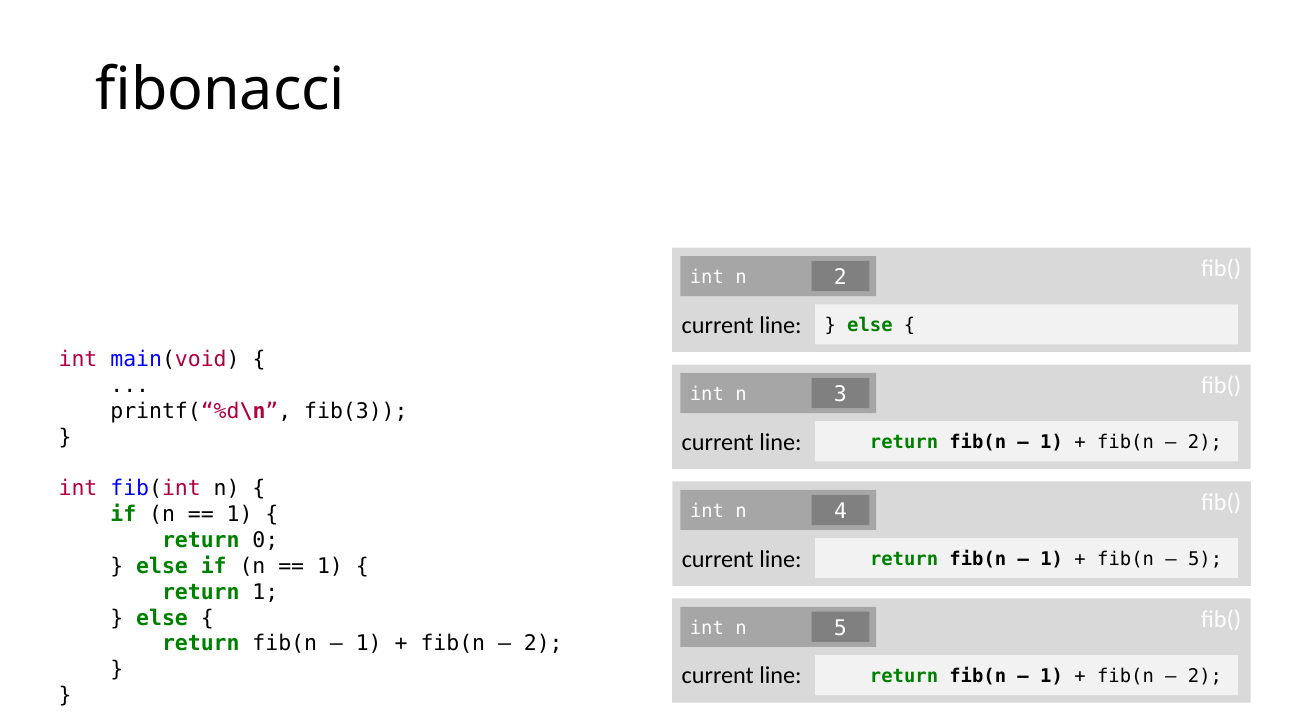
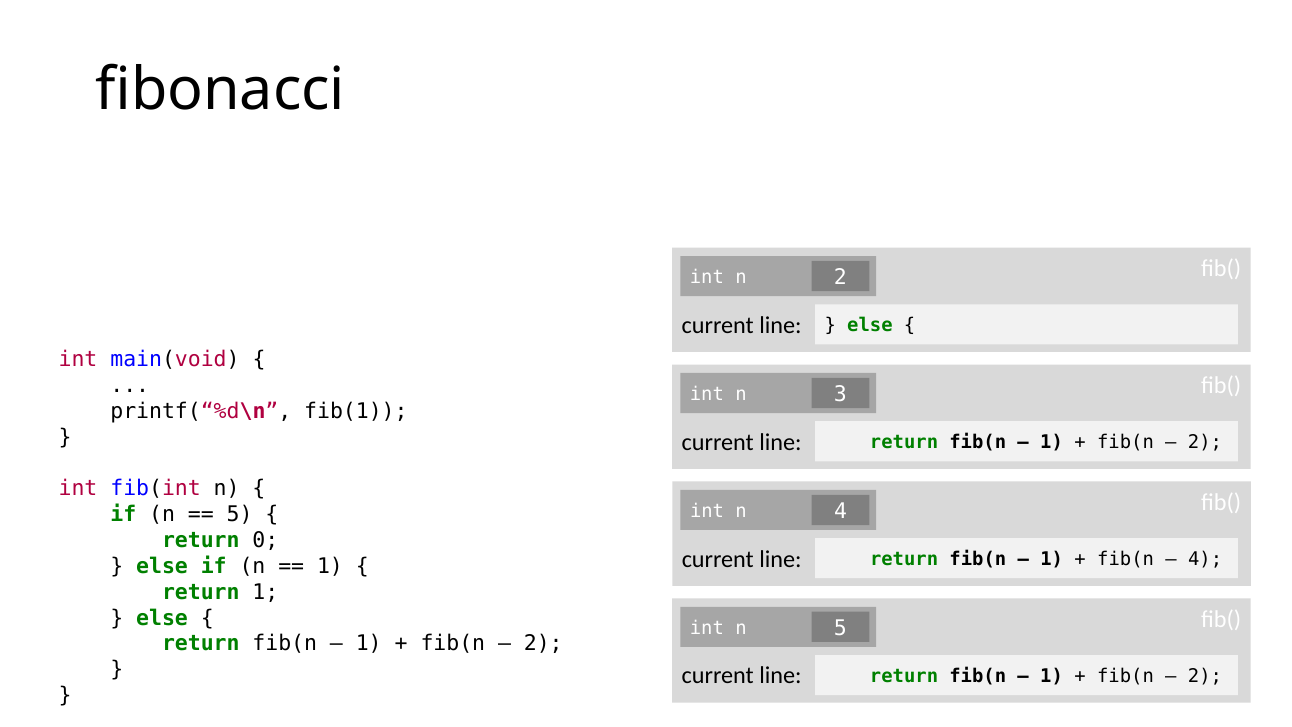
fib(3: fib(3 -> fib(1
1 at (240, 515): 1 -> 5
5 at (1205, 559): 5 -> 4
